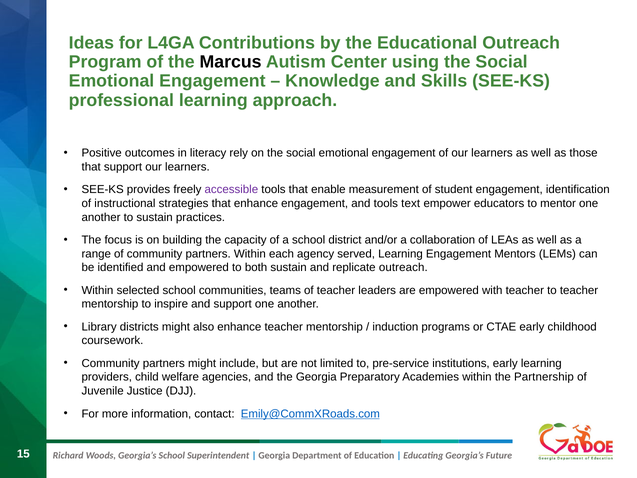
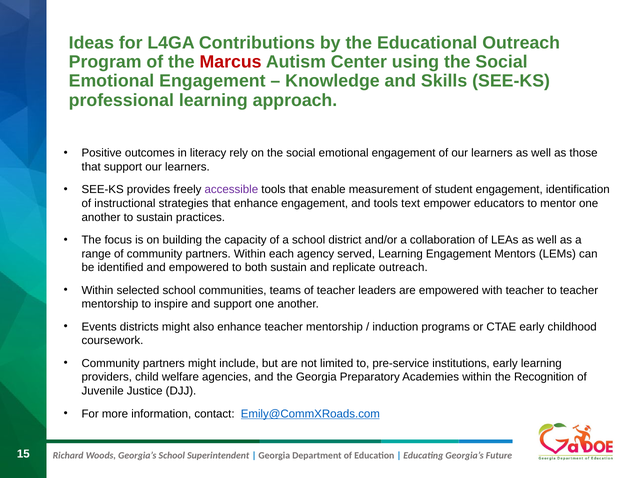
Marcus colour: black -> red
Library: Library -> Events
Partnership: Partnership -> Recognition
